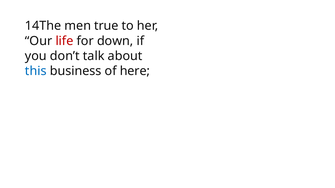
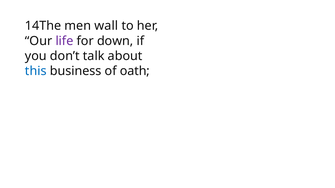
true: true -> wall
life colour: red -> purple
here: here -> oath
